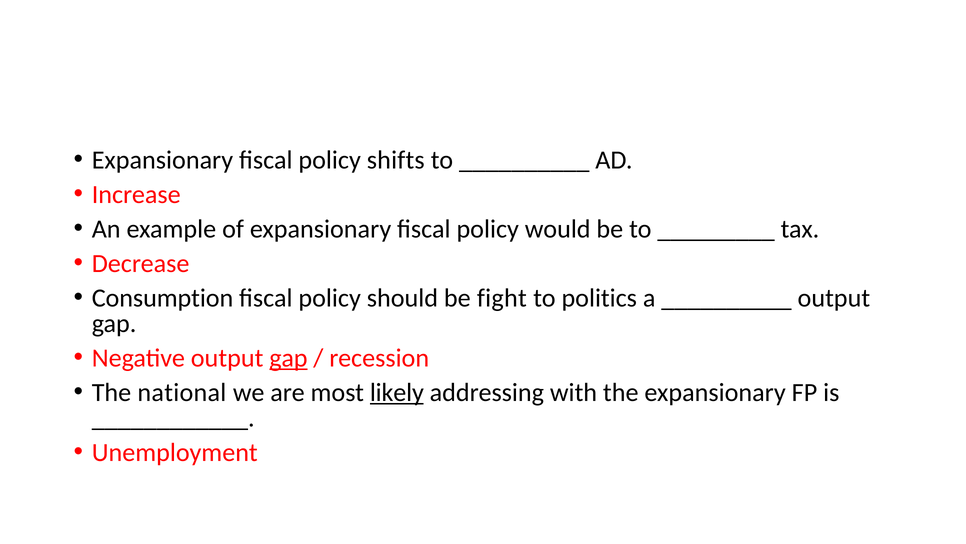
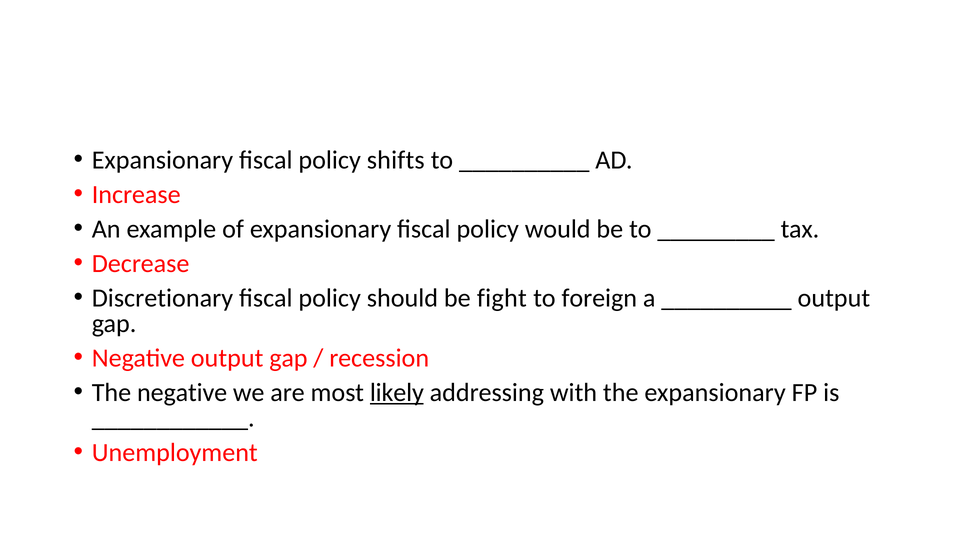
Consumption: Consumption -> Discretionary
politics: politics -> foreign
gap at (288, 358) underline: present -> none
The national: national -> negative
